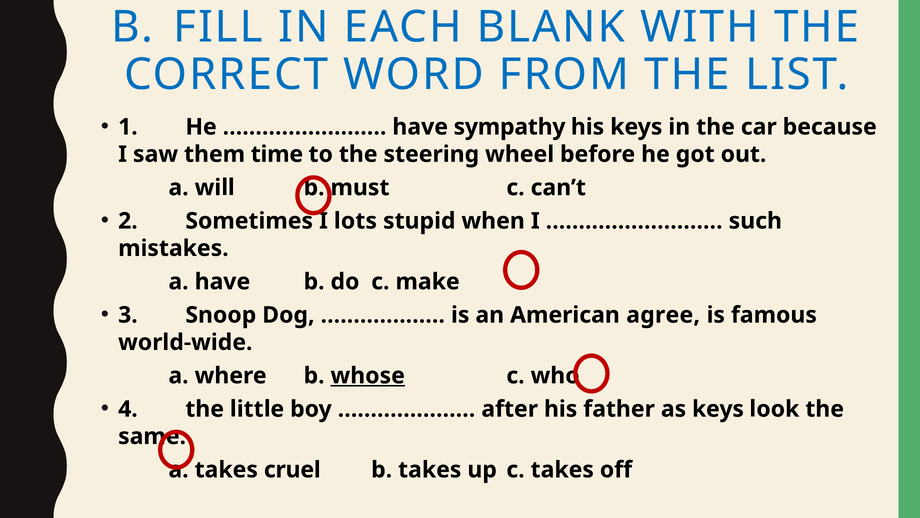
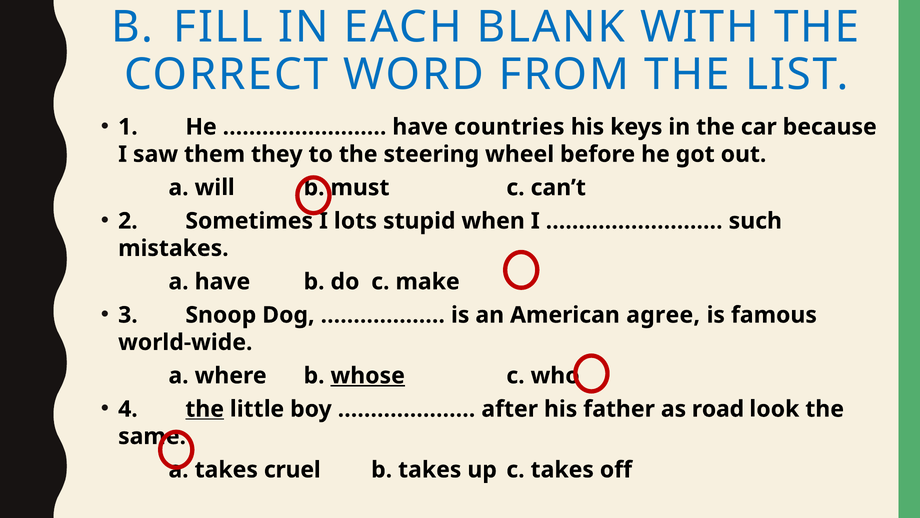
sympathy: sympathy -> countries
time: time -> they
the at (205, 409) underline: none -> present
as keys: keys -> road
